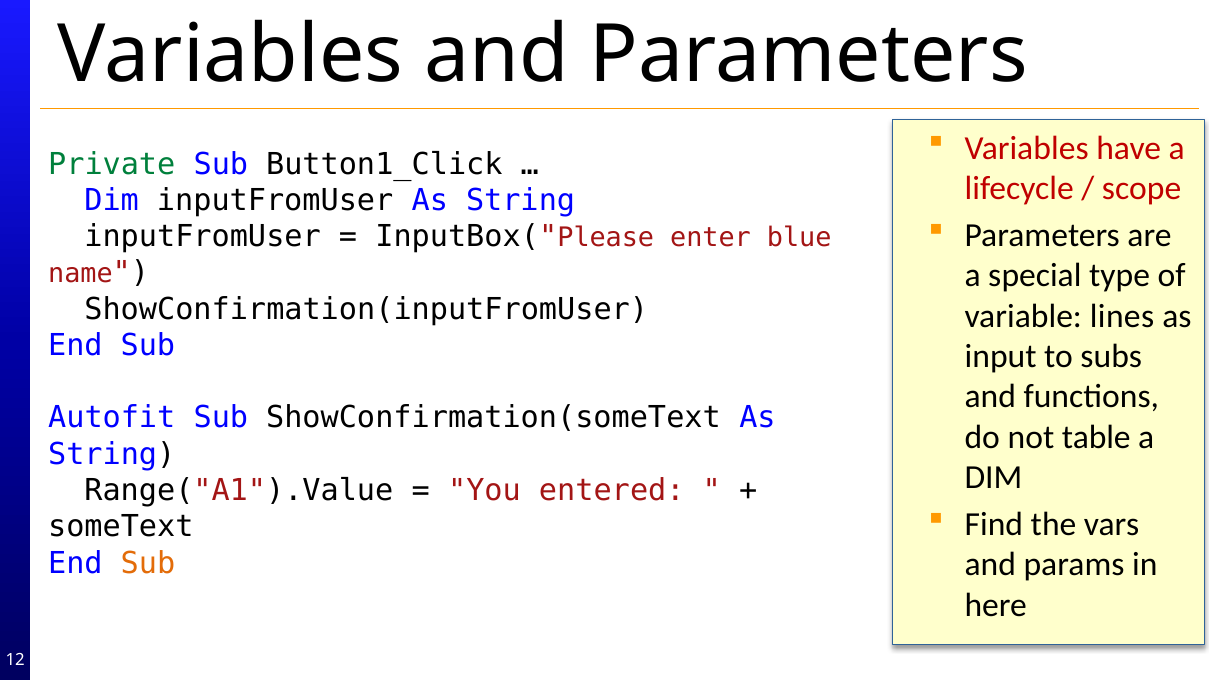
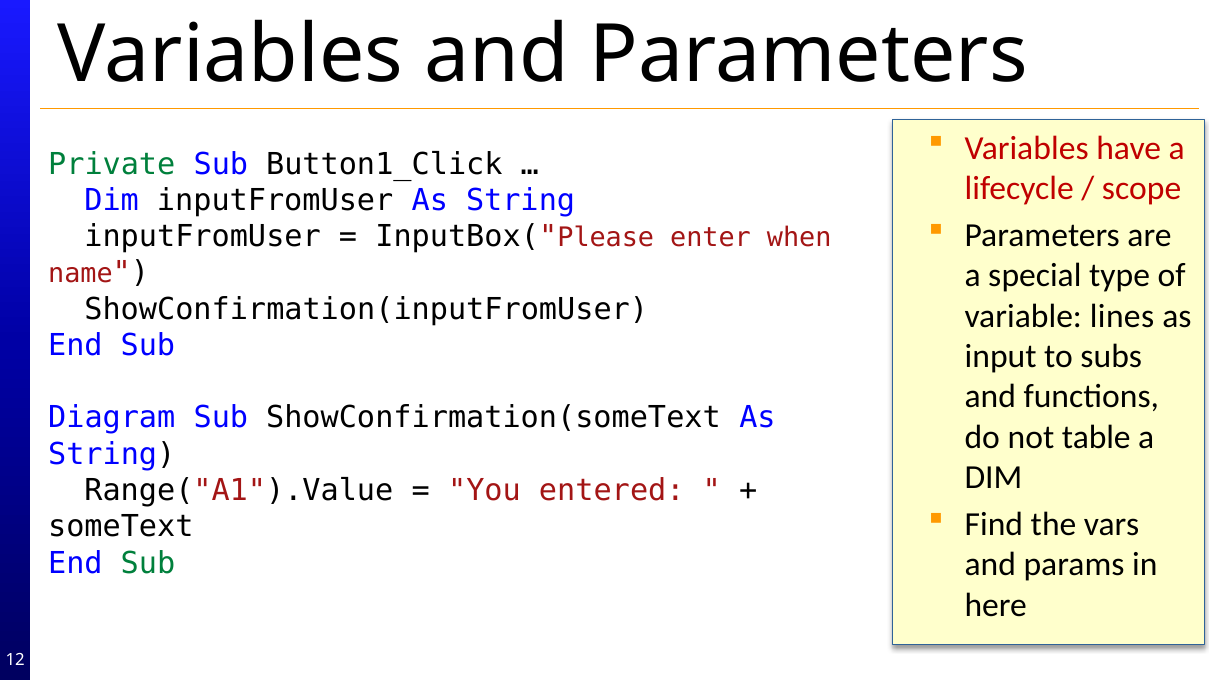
blue: blue -> when
Autofit: Autofit -> Diagram
Sub at (148, 563) colour: orange -> green
